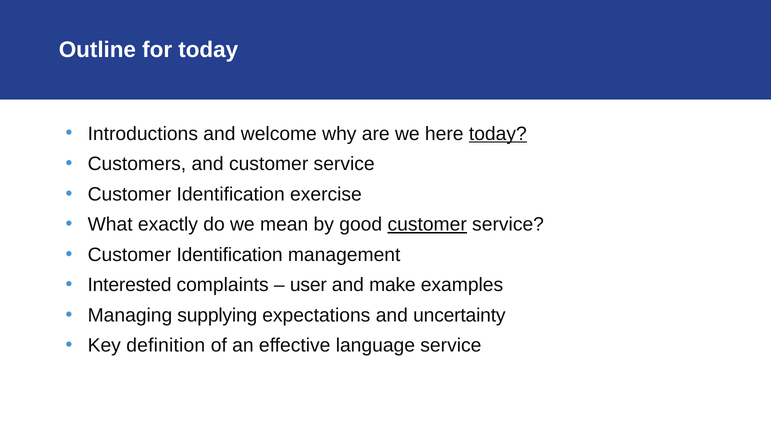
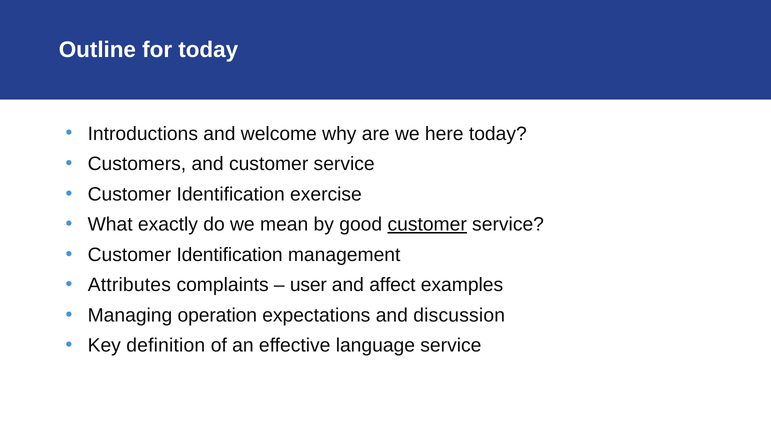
today at (498, 134) underline: present -> none
Interested: Interested -> Attributes
make: make -> affect
supplying: supplying -> operation
uncertainty: uncertainty -> discussion
